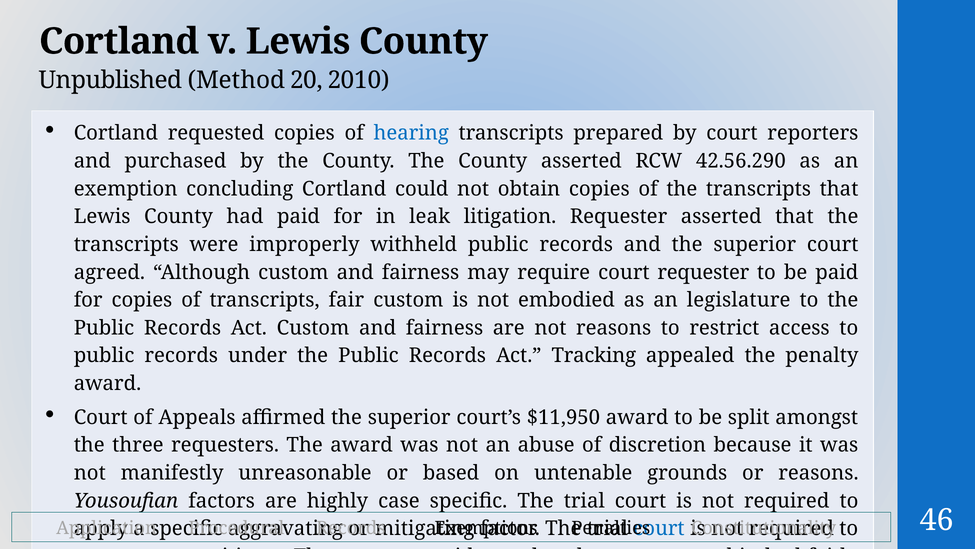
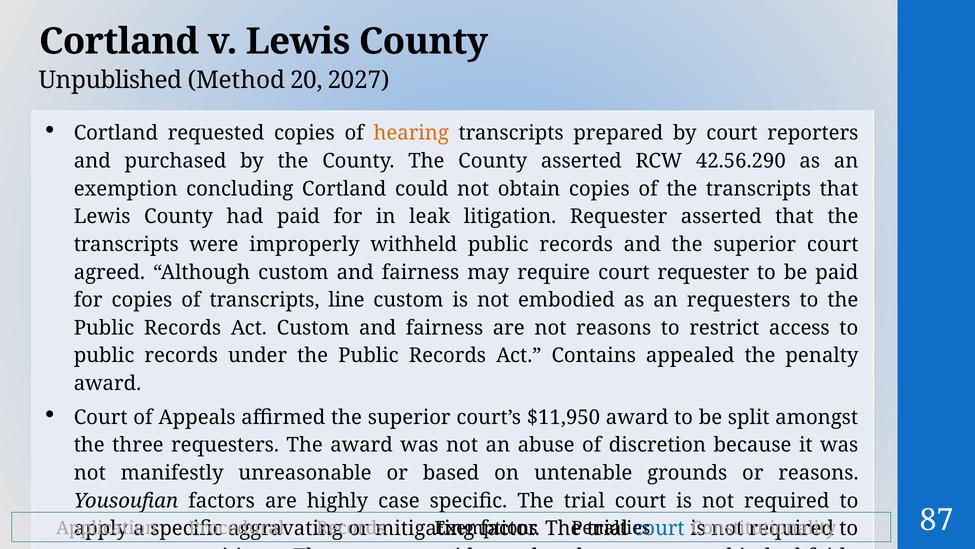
2010: 2010 -> 2027
hearing colour: blue -> orange
fair: fair -> line
an legislature: legislature -> requesters
Tracking: Tracking -> Contains
46: 46 -> 87
